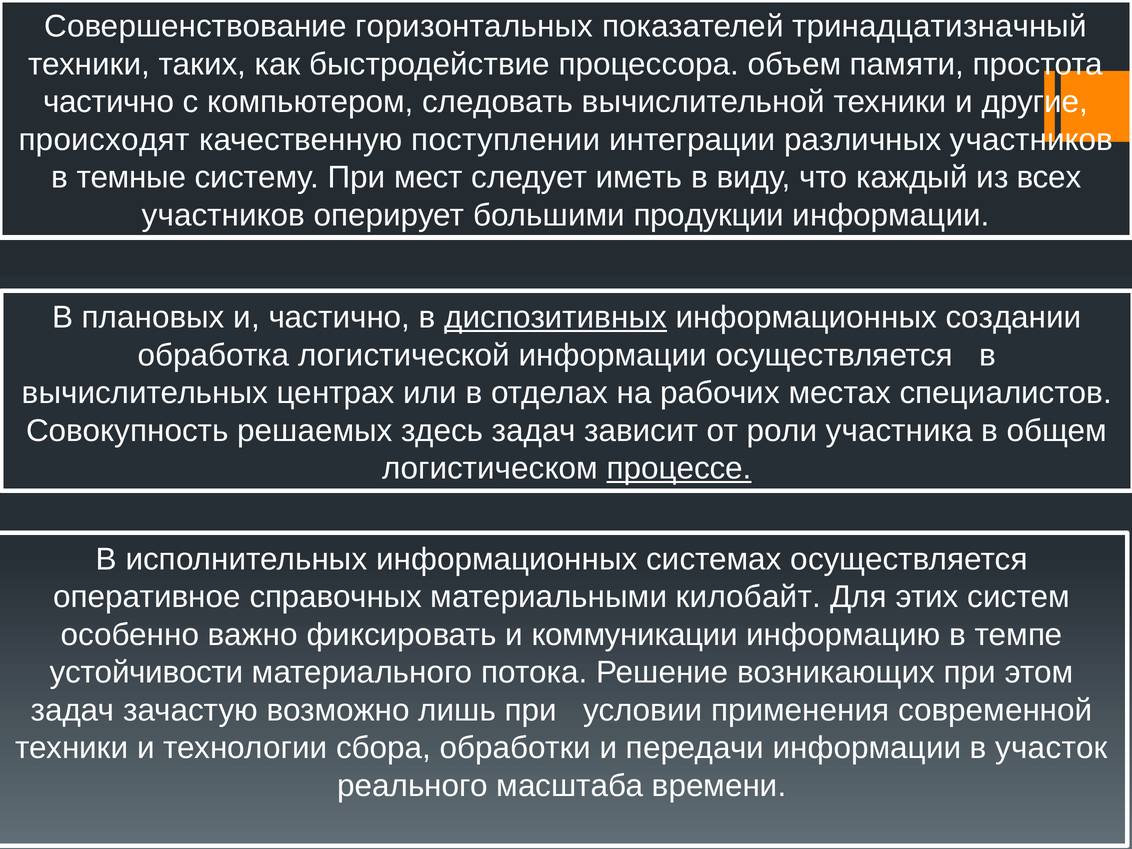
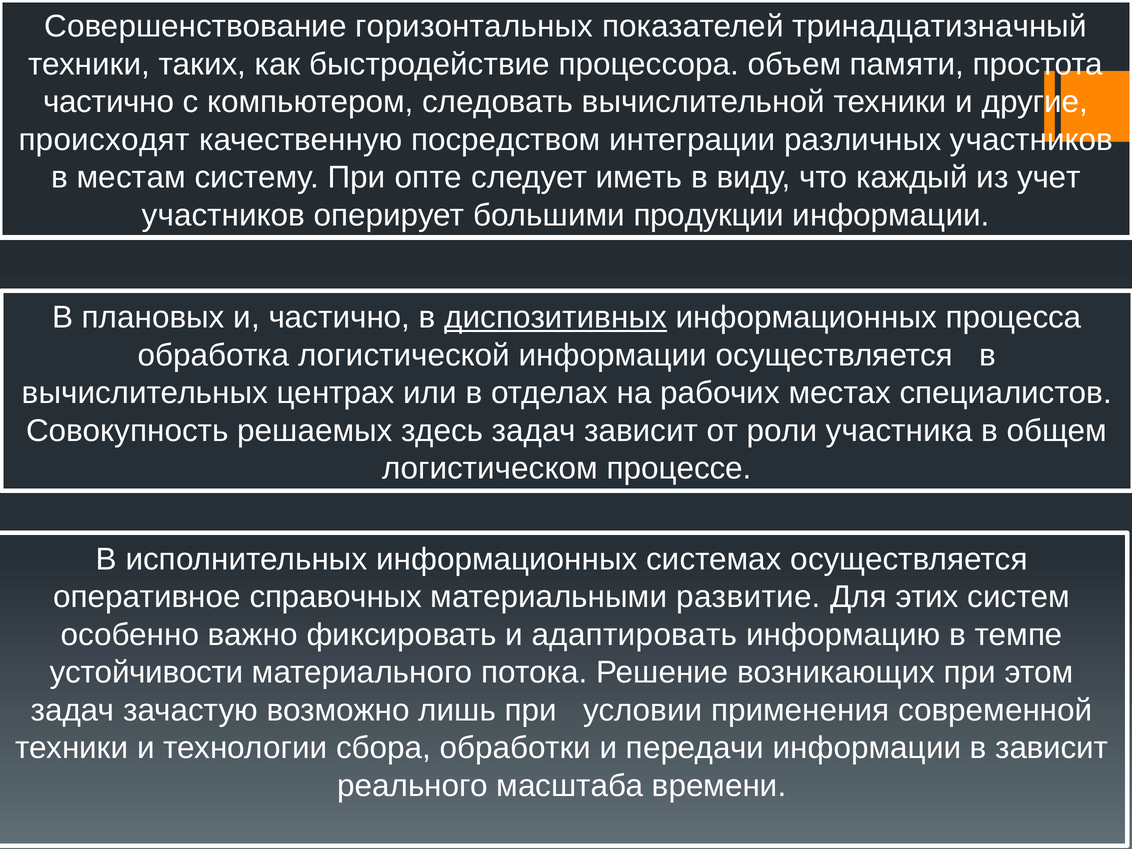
поступлении: поступлении -> посредством
темные: темные -> местам
мест: мест -> опте
всех: всех -> учет
создании: создании -> процесса
процессе underline: present -> none
килобайт: килобайт -> развитие
коммуникации: коммуникации -> адаптировать
в участок: участок -> зависит
